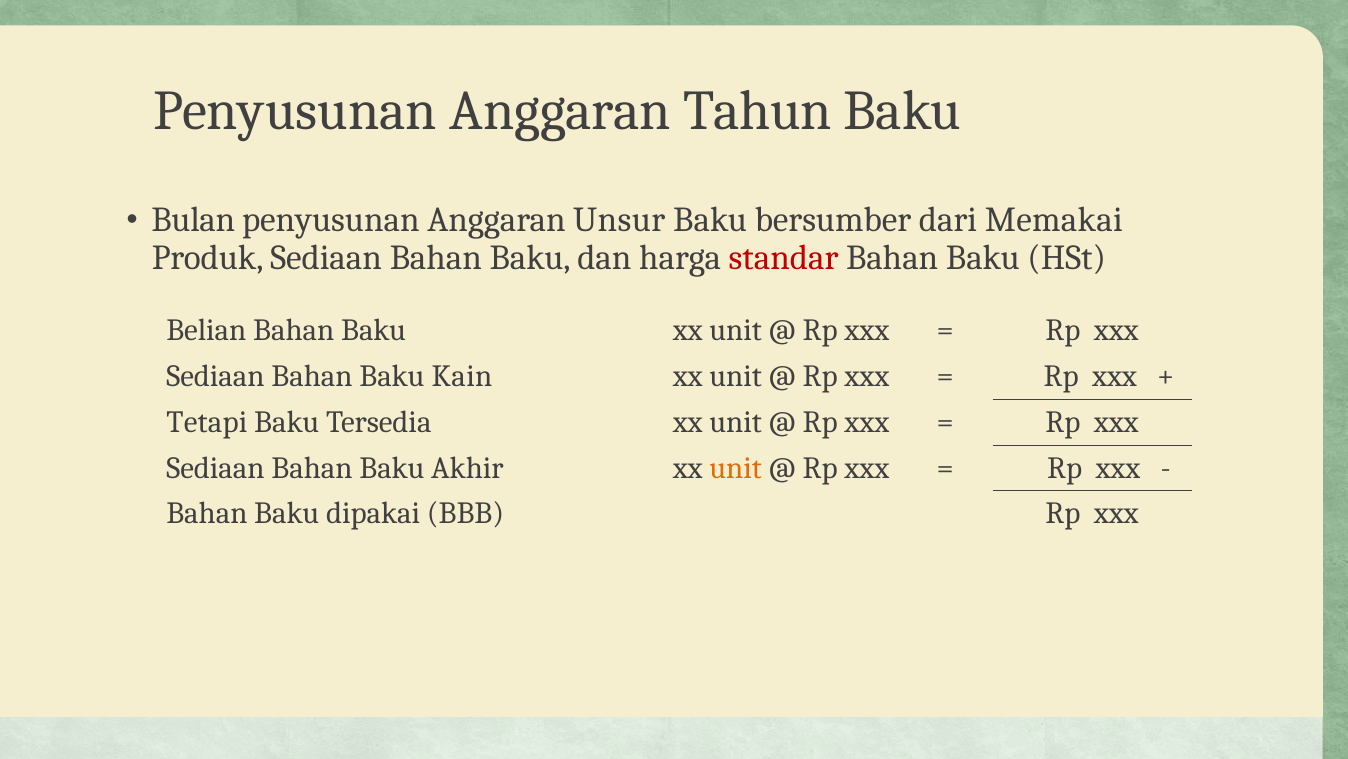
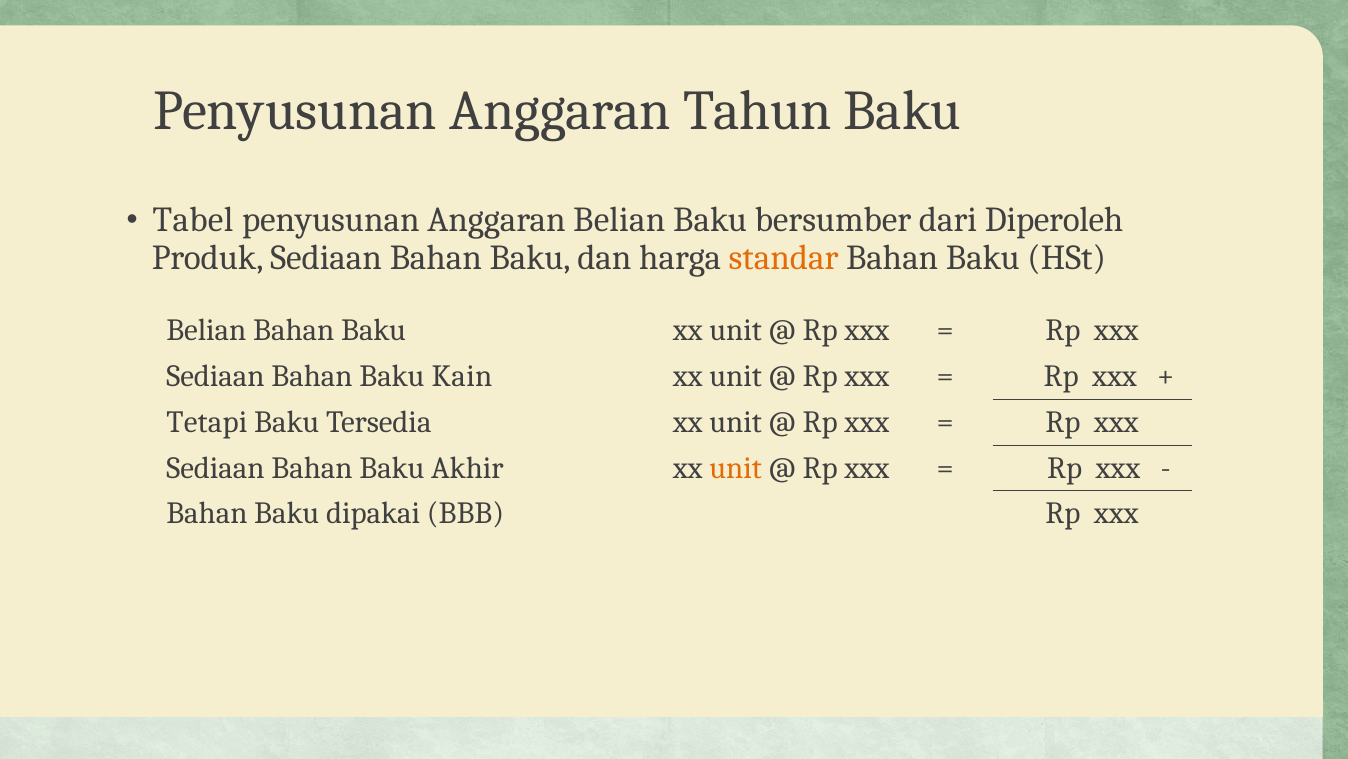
Bulan: Bulan -> Tabel
Anggaran Unsur: Unsur -> Belian
Memakai: Memakai -> Diperoleh
standar colour: red -> orange
